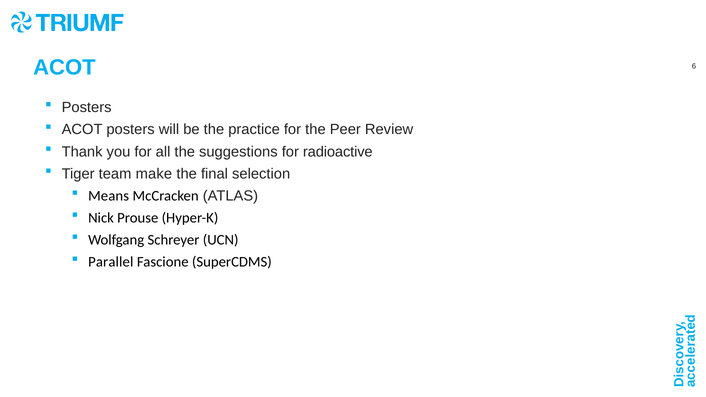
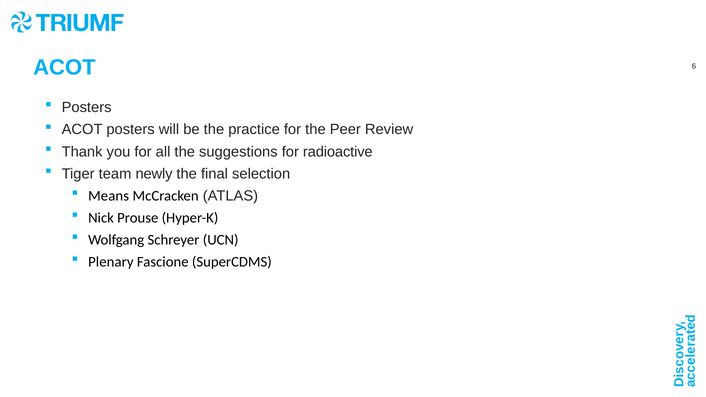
make: make -> newly
Parallel: Parallel -> Plenary
